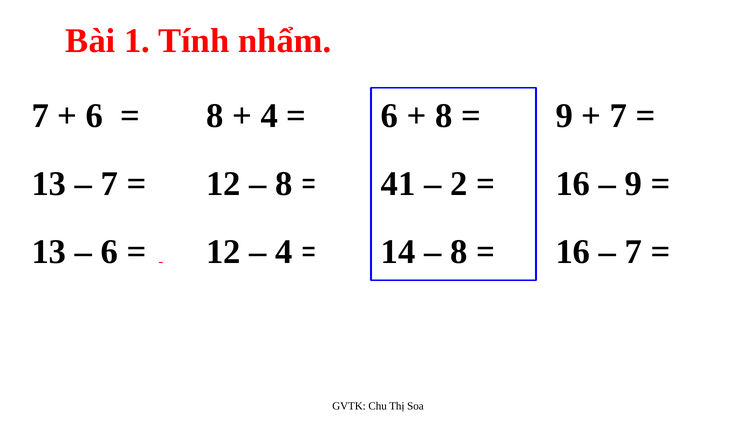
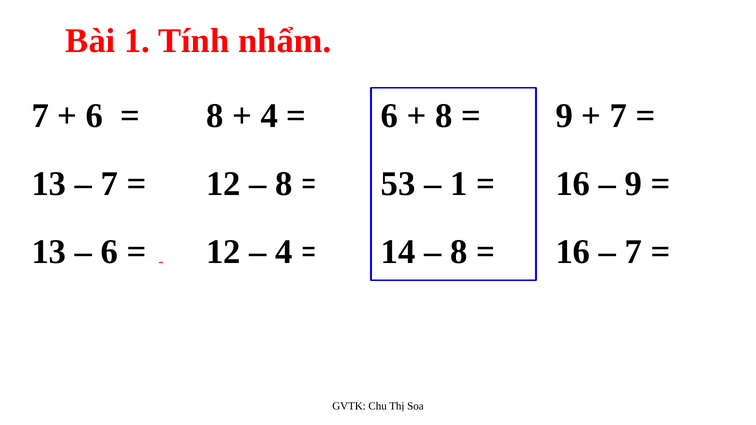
41: 41 -> 53
2 at (459, 184): 2 -> 1
